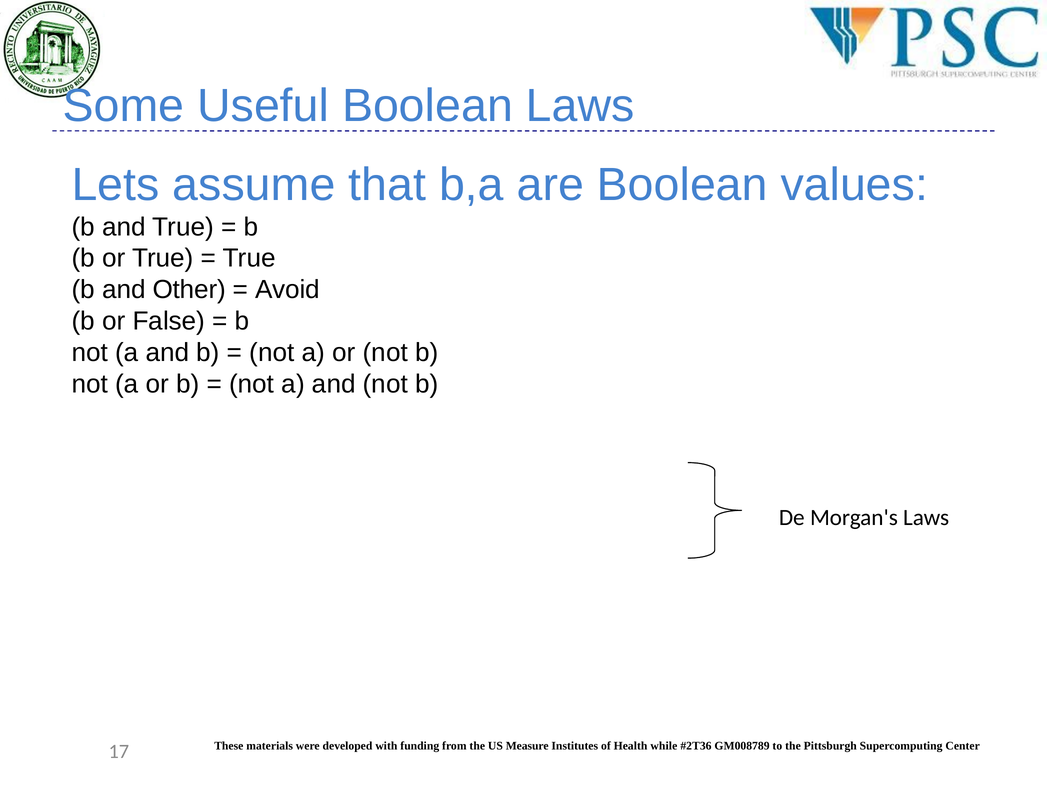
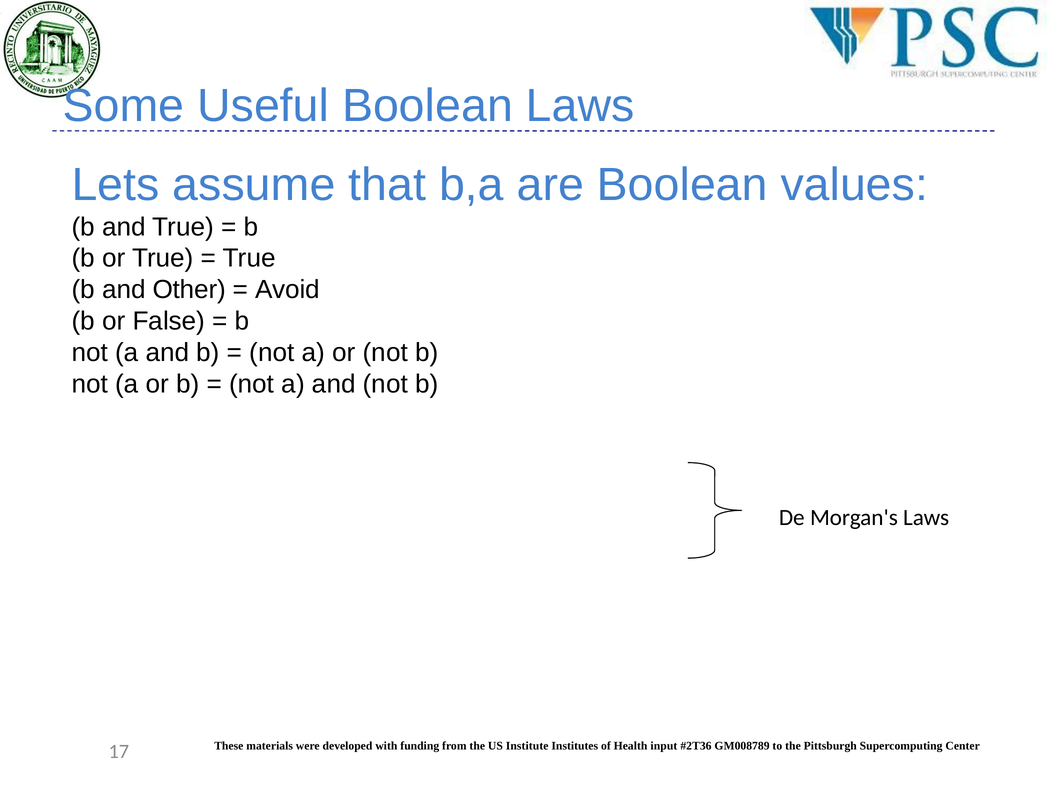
Measure: Measure -> Institute
while: while -> input
